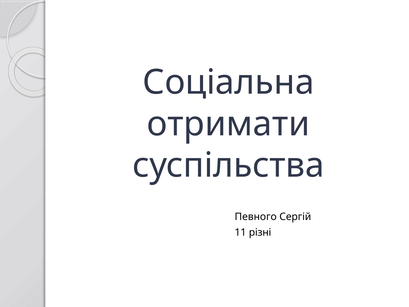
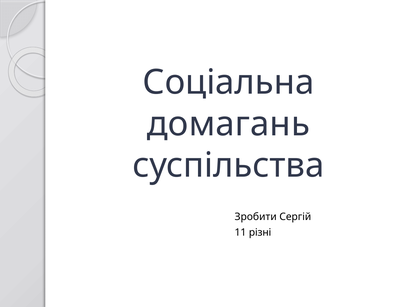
отримати: отримати -> домагань
Певного: Певного -> Зробити
